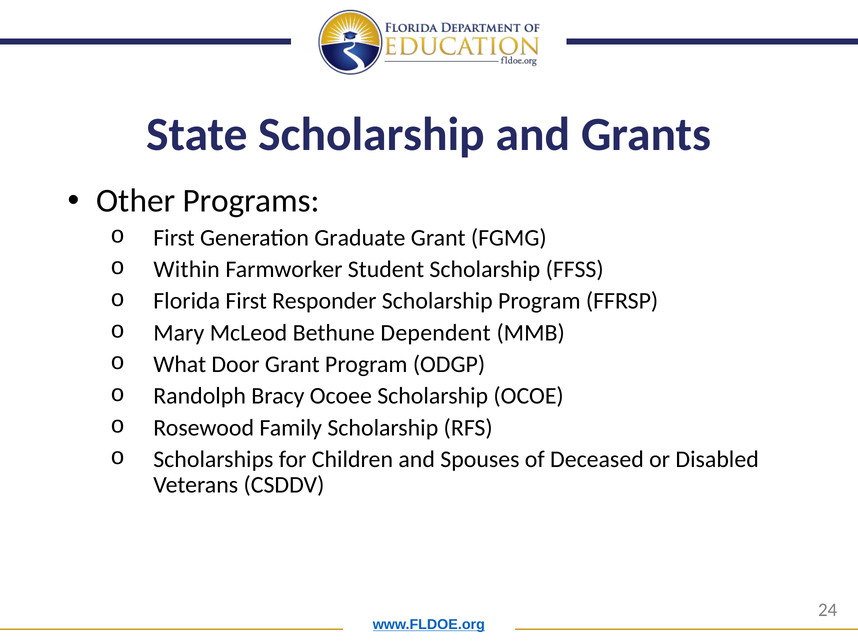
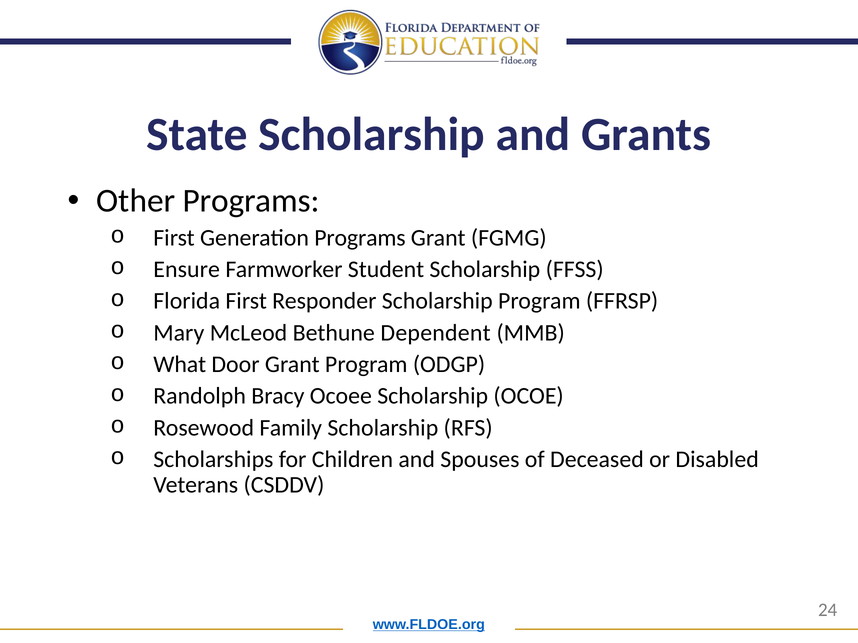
Generation Graduate: Graduate -> Programs
Within: Within -> Ensure
